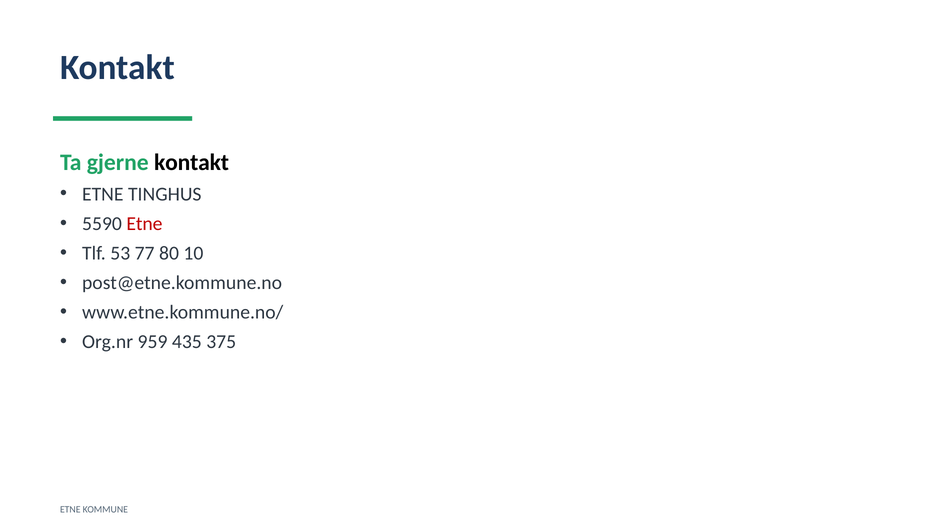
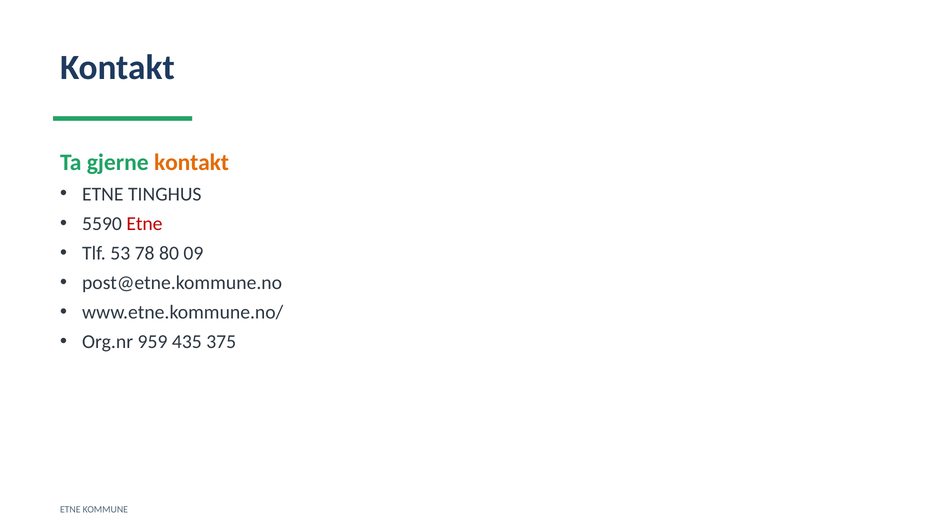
kontakt at (191, 162) colour: black -> orange
77: 77 -> 78
10: 10 -> 09
